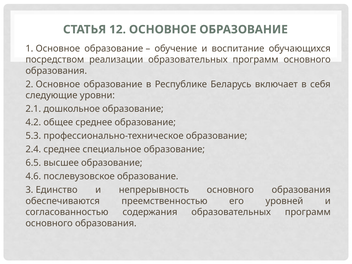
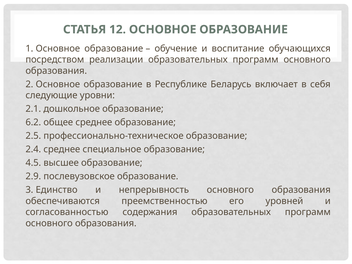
4.2: 4.2 -> 6.2
5.3: 5.3 -> 2.5
6.5: 6.5 -> 4.5
4.6: 4.6 -> 2.9
